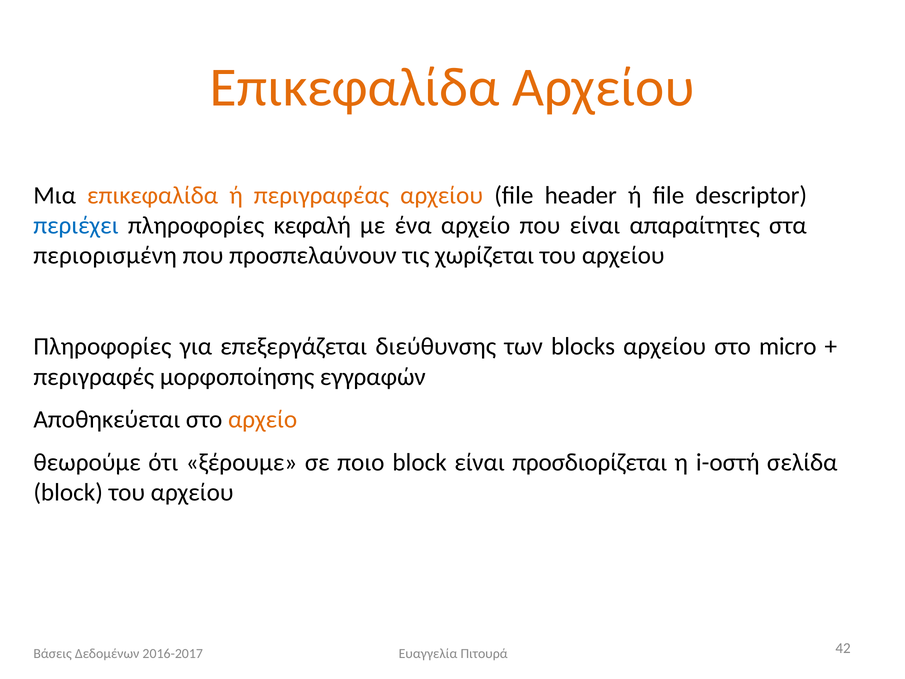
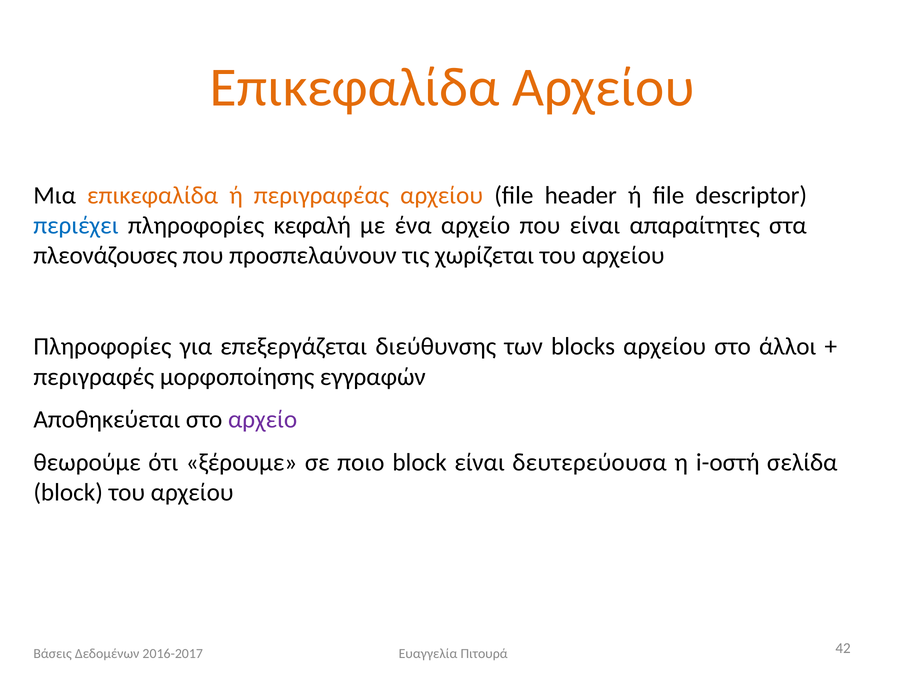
περιορισμένη: περιορισμένη -> πλεονάζουσες
micro: micro -> άλλοι
αρχείο at (263, 419) colour: orange -> purple
προσδιορίζεται: προσδιορίζεται -> δευτερεύουσα
